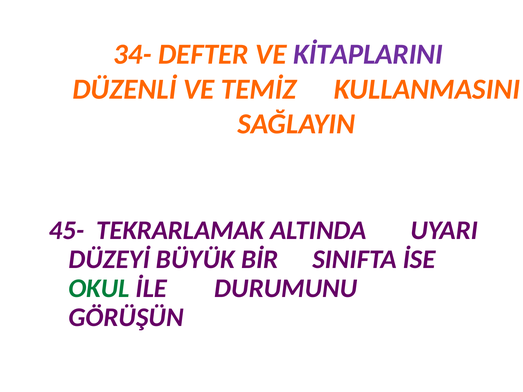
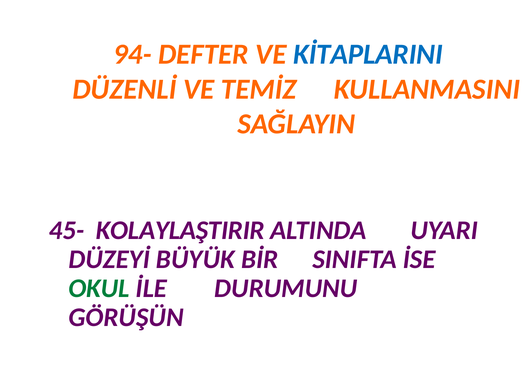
34-: 34- -> 94-
KİTAPLARINI colour: purple -> blue
TEKRARLAMAK: TEKRARLAMAK -> KOLAYLAŞTIRIR
